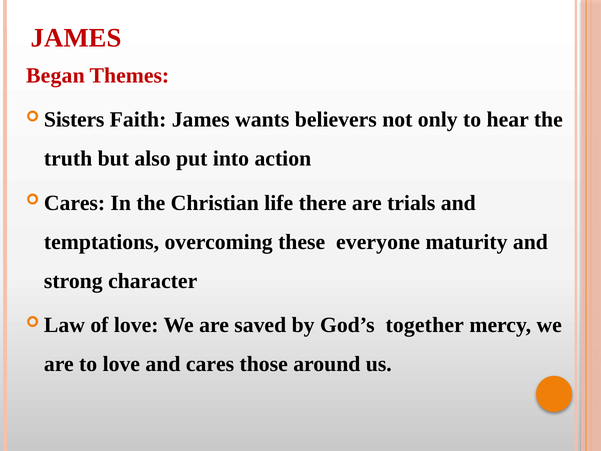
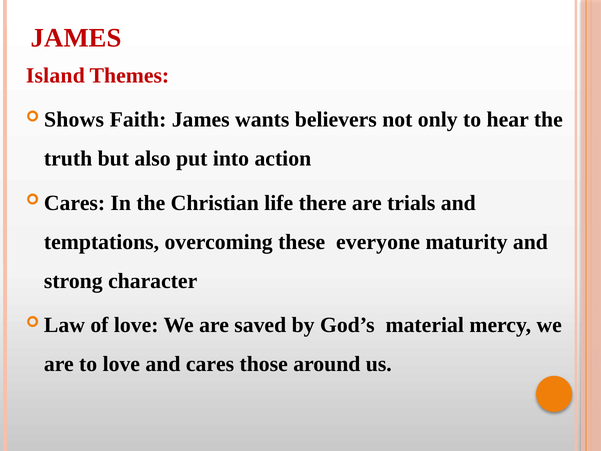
Began: Began -> Island
Sisters: Sisters -> Shows
together: together -> material
